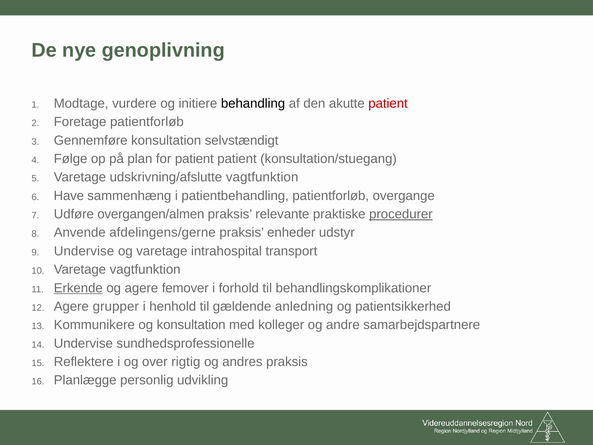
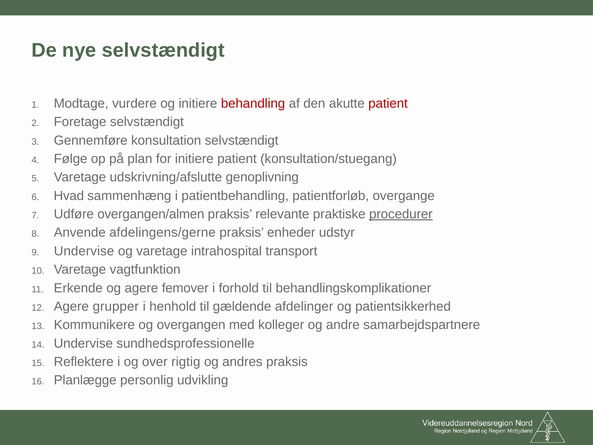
nye genoplivning: genoplivning -> selvstændigt
behandling colour: black -> red
Foretage patientforløb: patientforløb -> selvstændigt
for patient: patient -> initiere
udskrivning/afslutte vagtfunktion: vagtfunktion -> genoplivning
Have: Have -> Hvad
Erkende underline: present -> none
anledning: anledning -> afdelinger
og konsultation: konsultation -> overgangen
